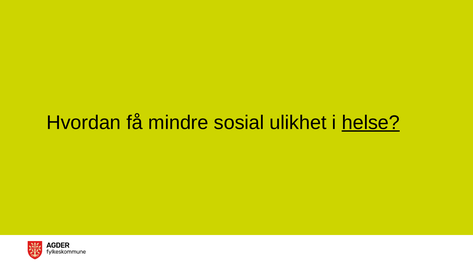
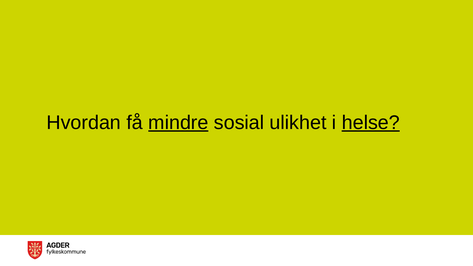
mindre underline: none -> present
